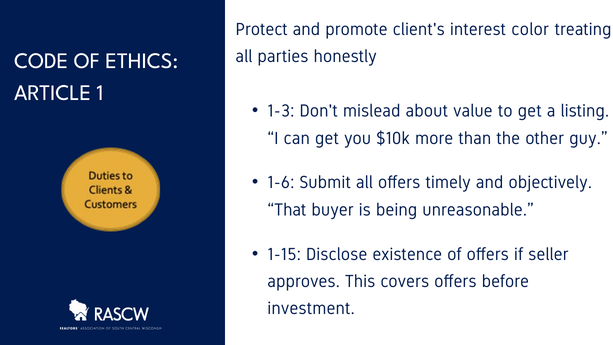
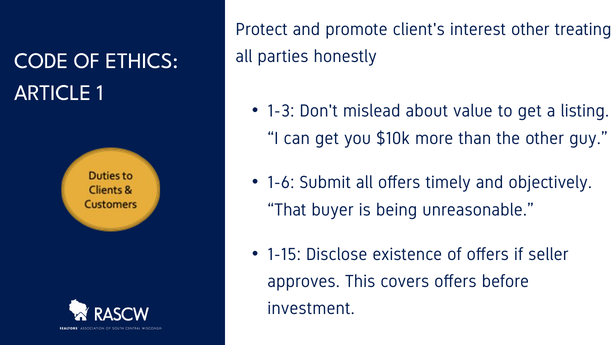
interest color: color -> other
